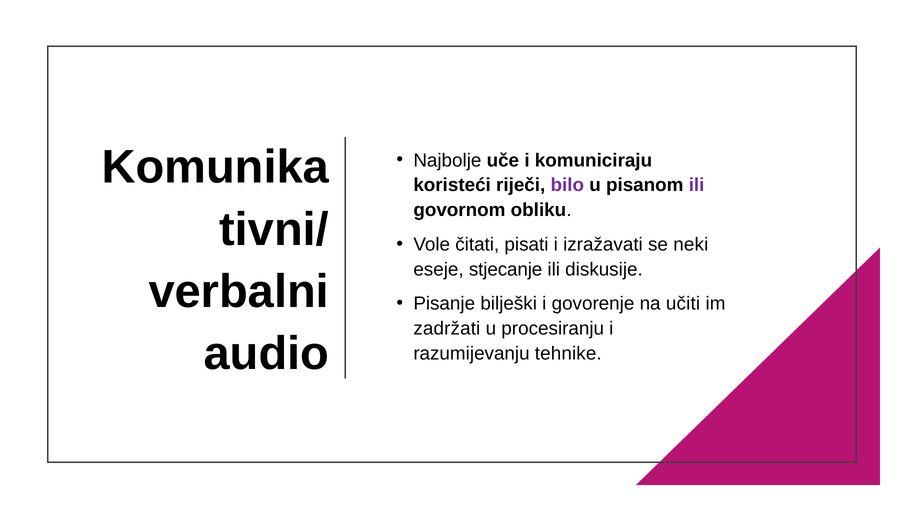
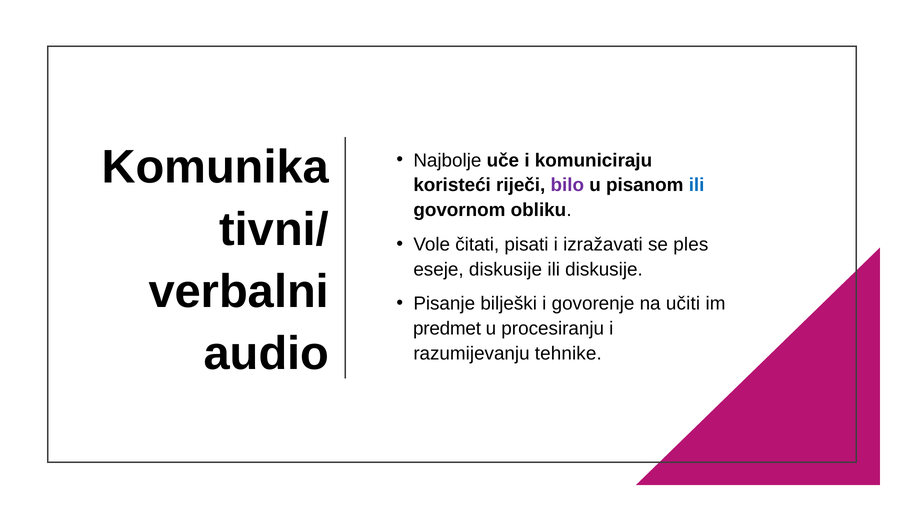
ili at (697, 185) colour: purple -> blue
neki: neki -> ples
eseje stjecanje: stjecanje -> diskusije
zadržati: zadržati -> predmet
